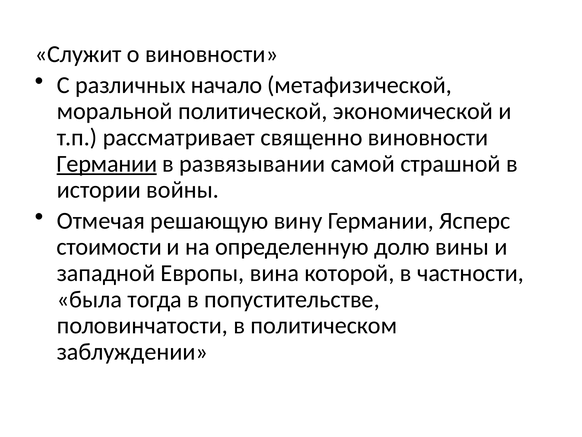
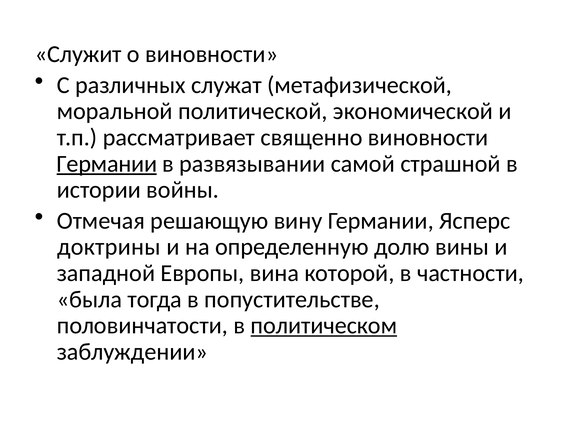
начало: начало -> служат
стоимости: стоимости -> доктрины
политическом underline: none -> present
